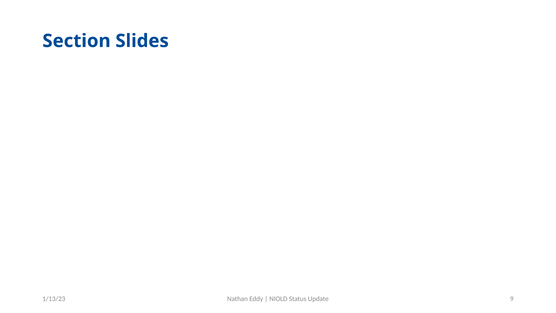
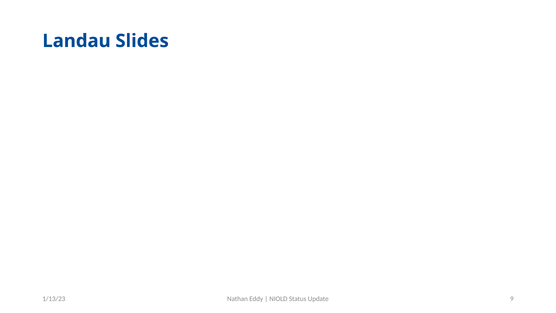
Section: Section -> Landau
